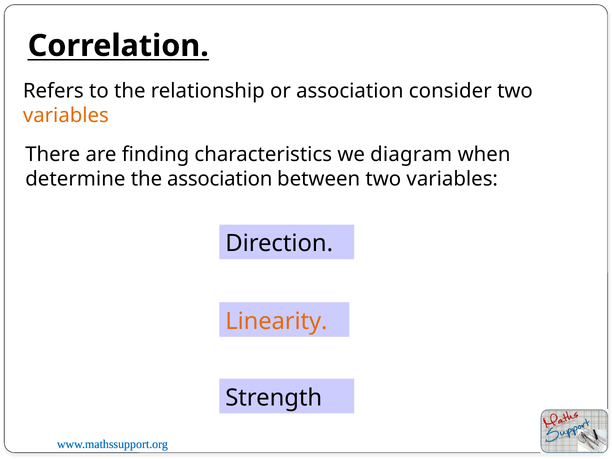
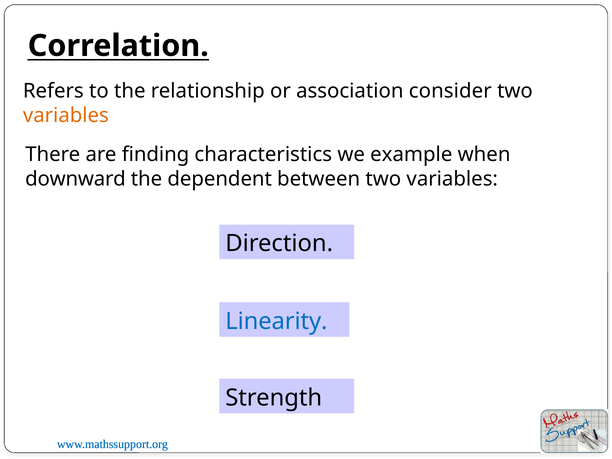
diagram: diagram -> example
determine: determine -> downward
the association: association -> dependent
Linearity colour: orange -> blue
